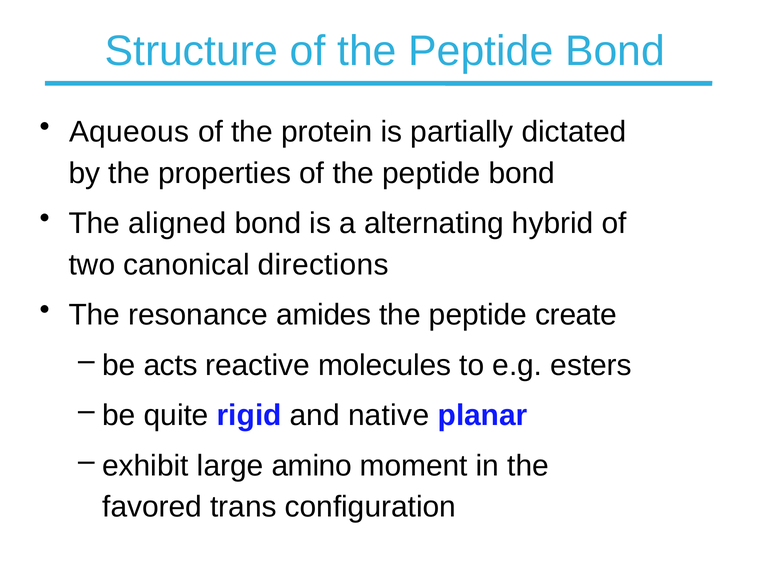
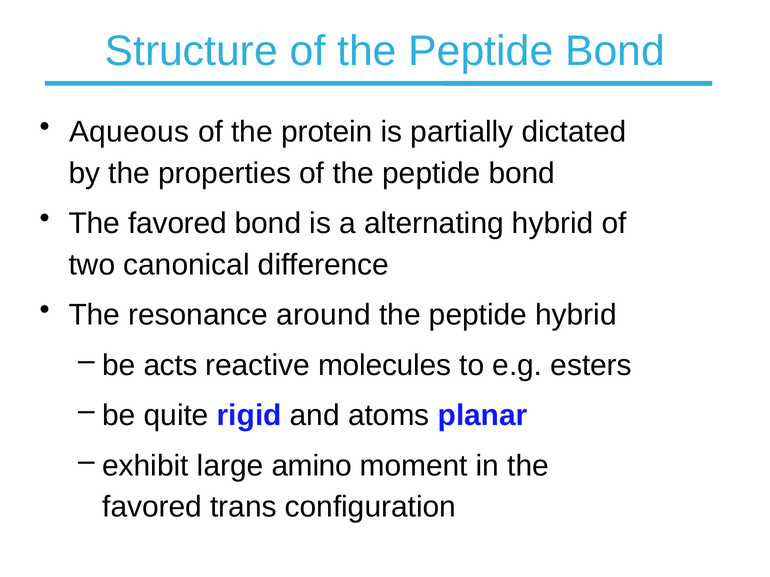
aligned at (177, 224): aligned -> favored
directions: directions -> difference
amides: amides -> around
peptide create: create -> hybrid
native: native -> atoms
